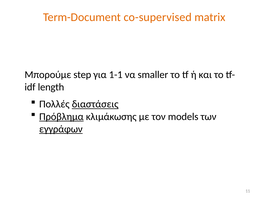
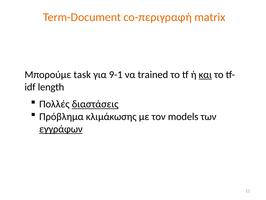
co-supervised: co-supervised -> co-περιγραφή
step: step -> task
1-1: 1-1 -> 9-1
smaller: smaller -> trained
και underline: none -> present
Πρόβλημα underline: present -> none
